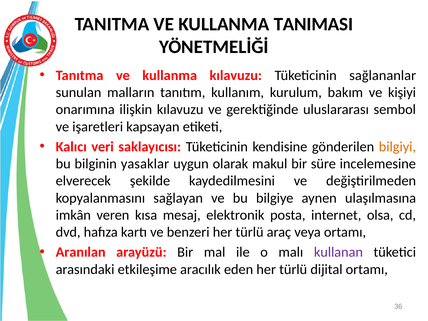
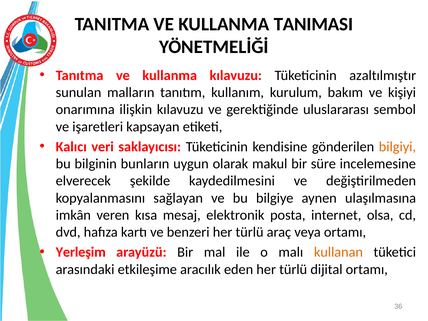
sağlananlar: sağlananlar -> azaltılmıştır
yasaklar: yasaklar -> bunların
Aranılan: Aranılan -> Yerleşim
kullanan colour: purple -> orange
